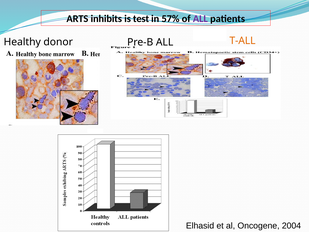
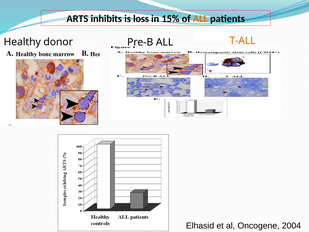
test: test -> loss
57%: 57% -> 15%
ALL at (200, 19) colour: purple -> orange
